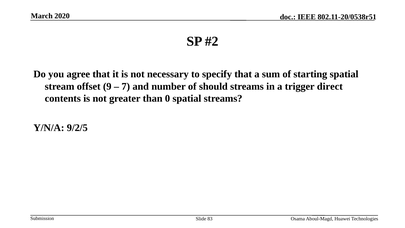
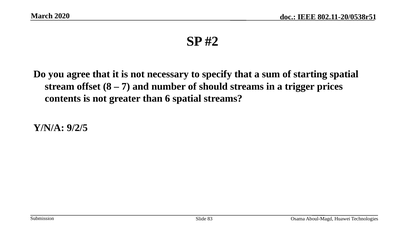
9: 9 -> 8
direct: direct -> prices
0: 0 -> 6
